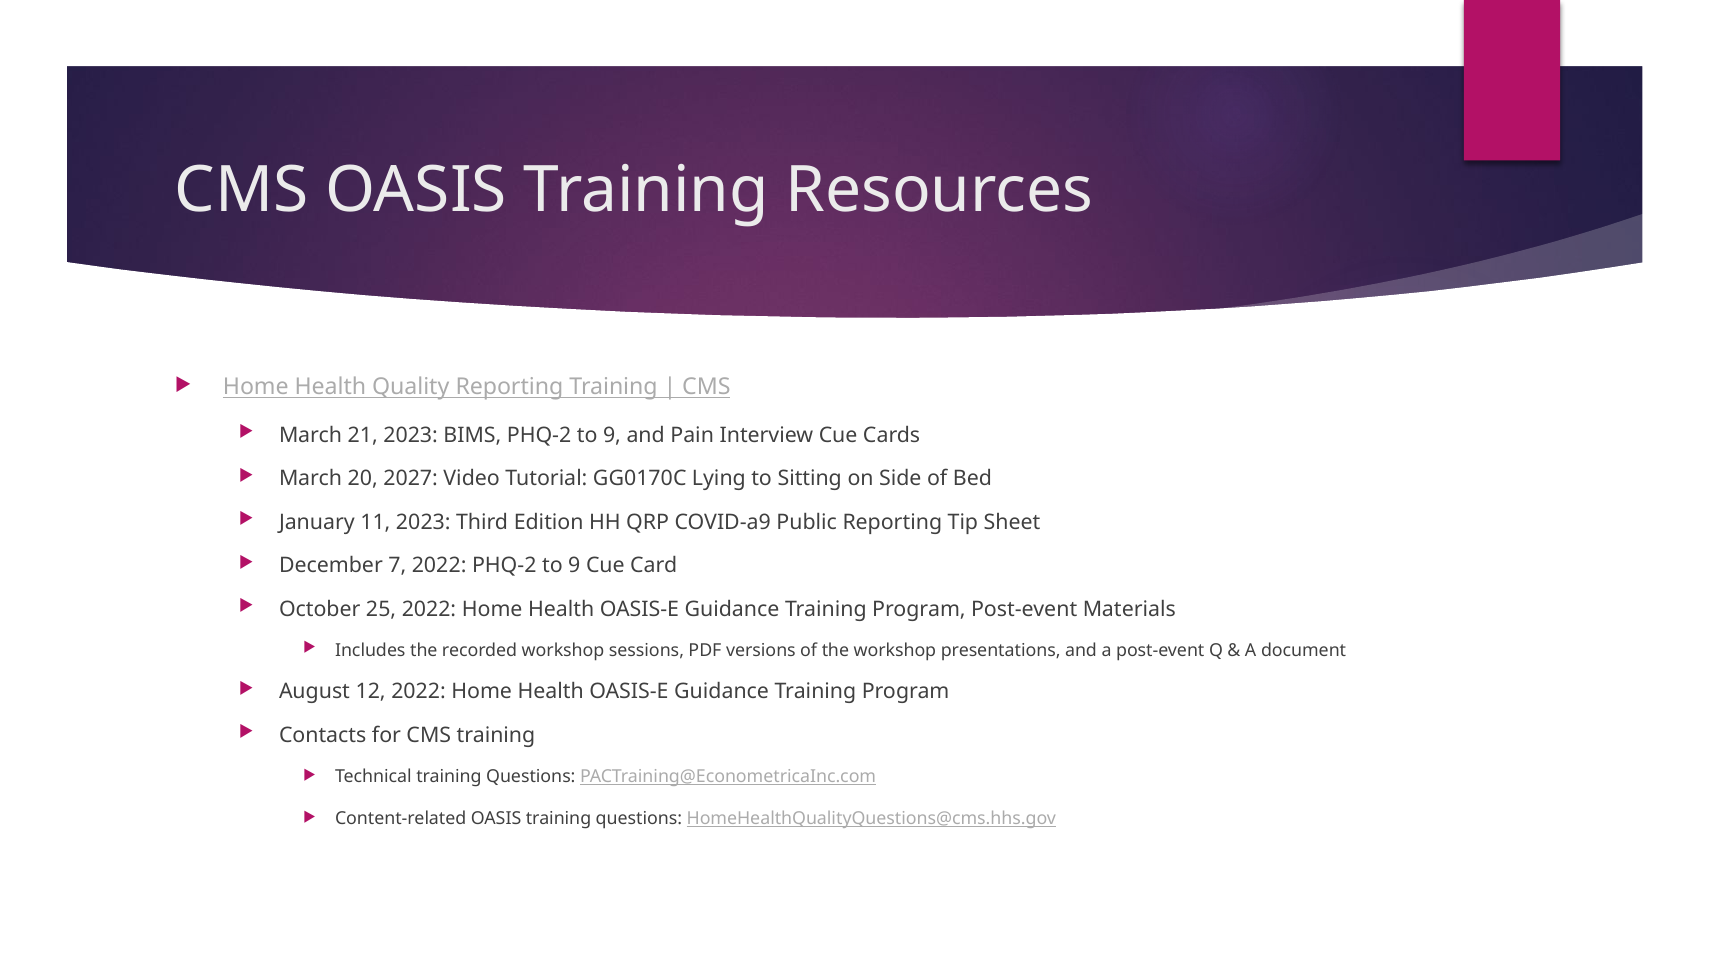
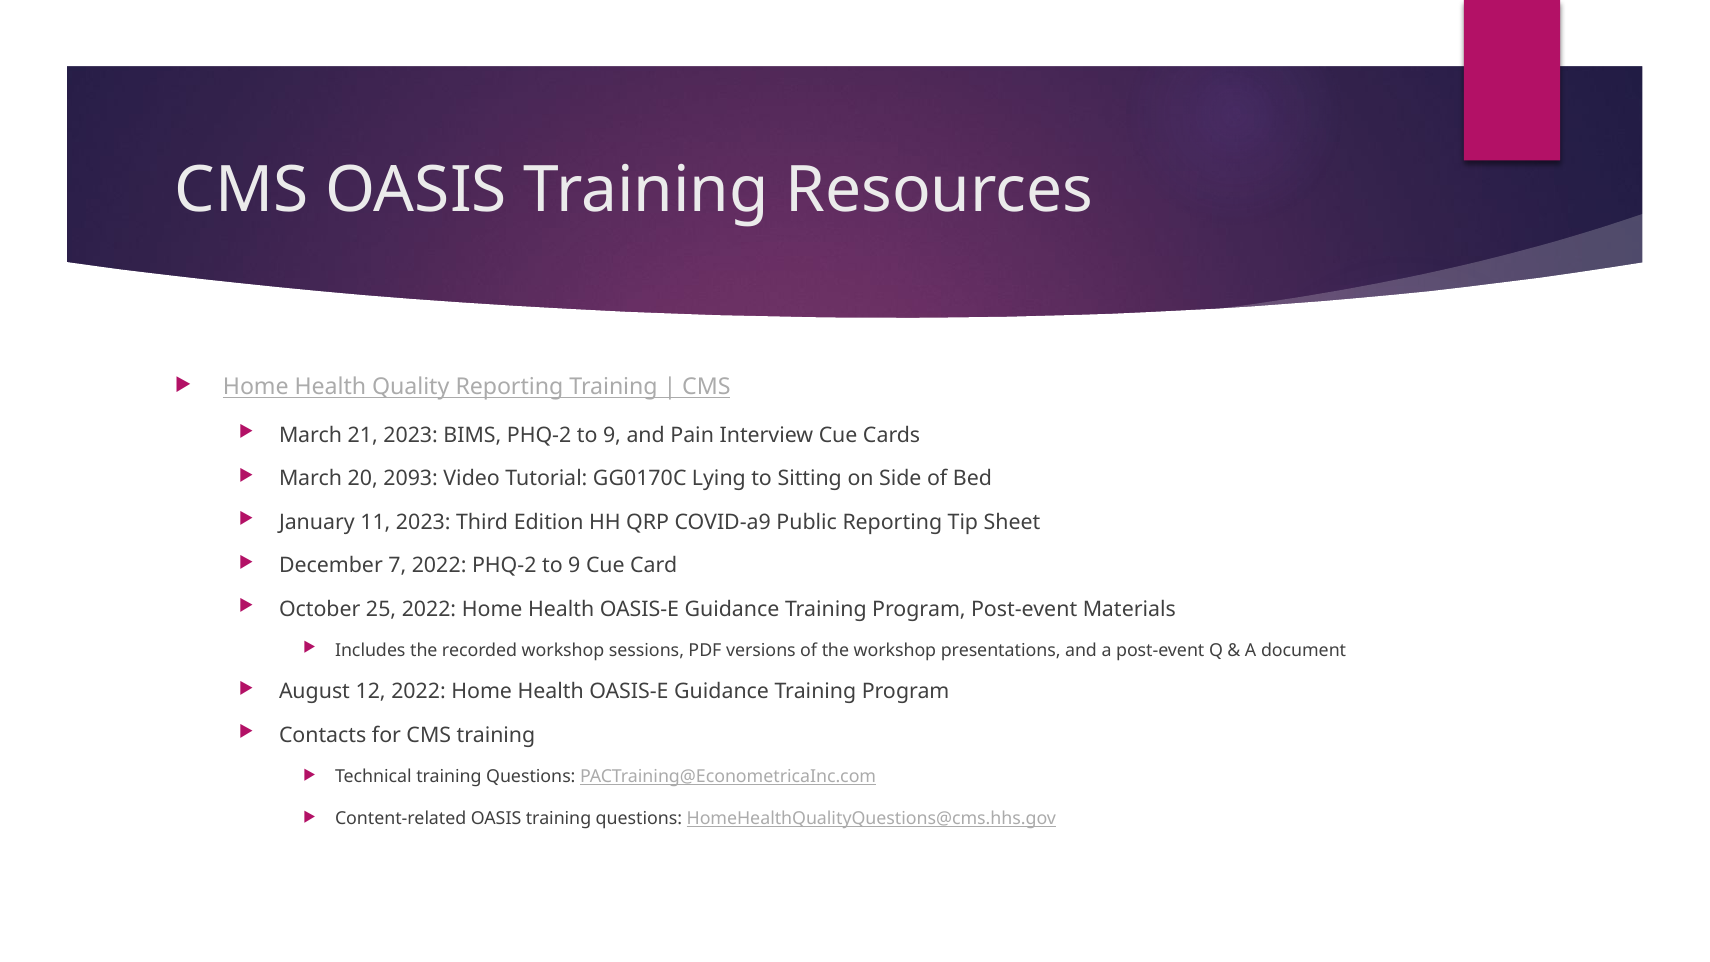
2027: 2027 -> 2093
